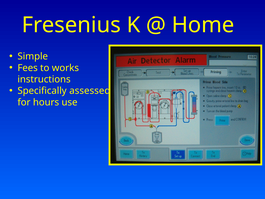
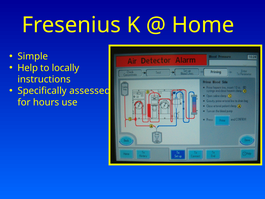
Fees: Fees -> Help
works: works -> locally
